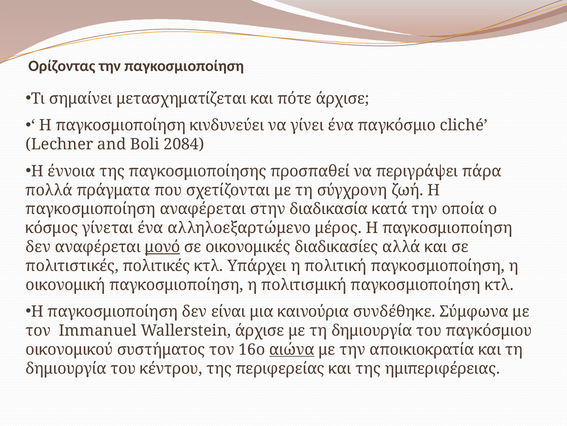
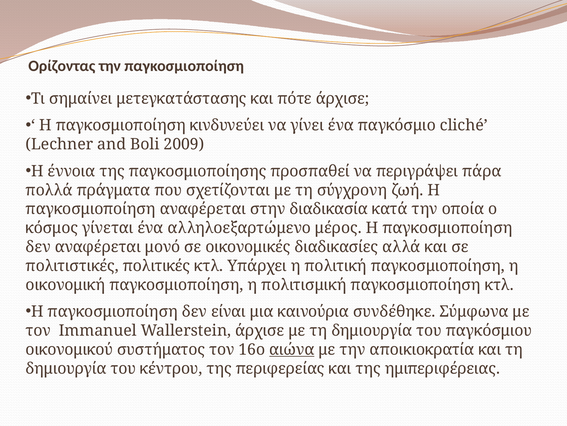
μετασχηματίζεται: μετασχηματίζεται -> μετεγκατάστασης
2084: 2084 -> 2009
μονό underline: present -> none
